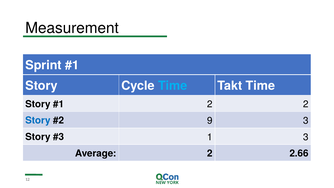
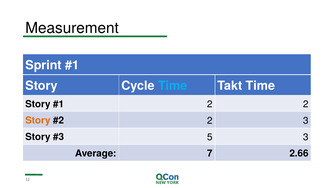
Story at (38, 120) colour: blue -> orange
9 at (210, 121): 9 -> 2
1: 1 -> 5
Average 2: 2 -> 7
